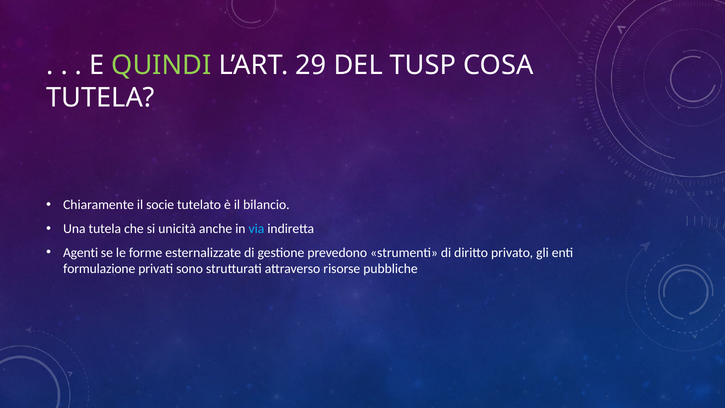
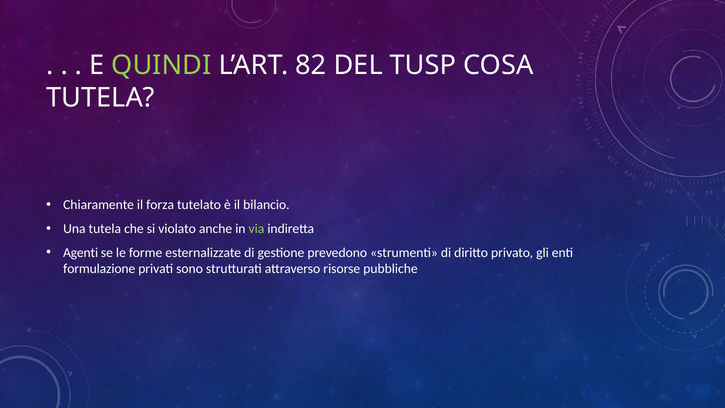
29: 29 -> 82
socie: socie -> forza
unicità: unicità -> violato
via colour: light blue -> light green
